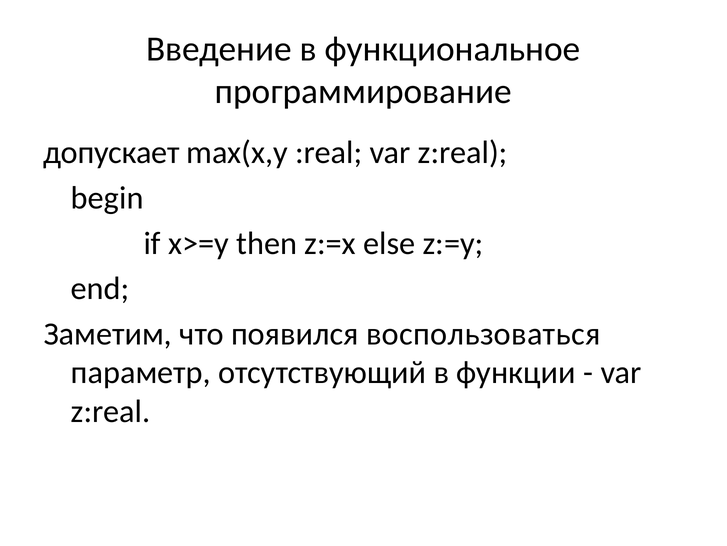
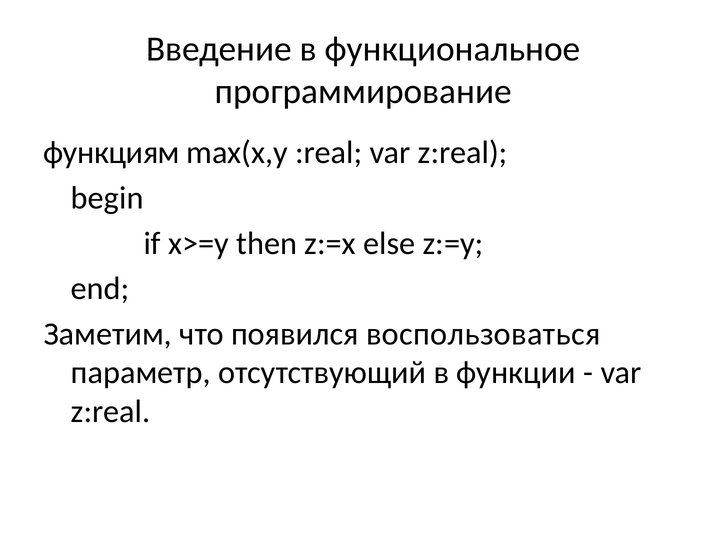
допускает: допускает -> функциям
